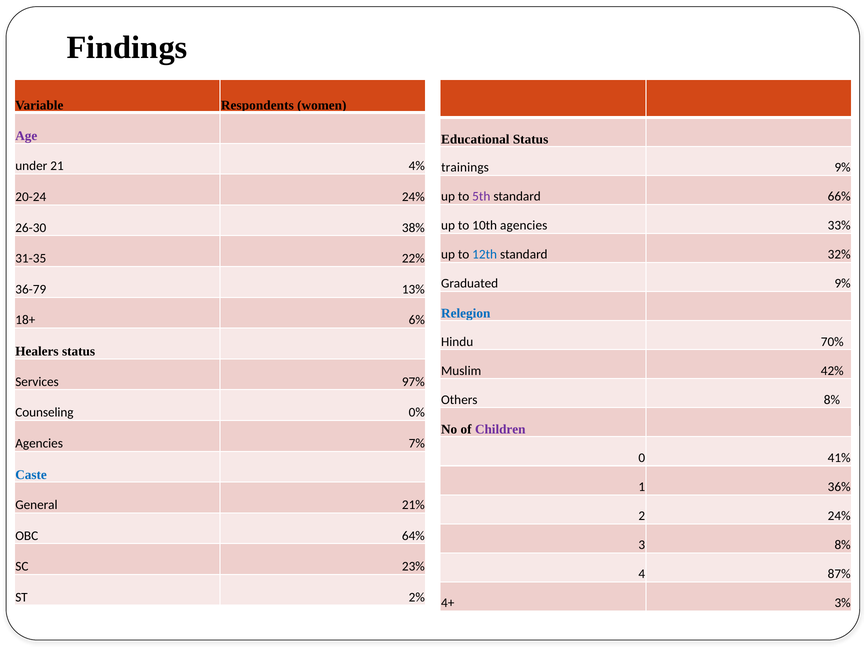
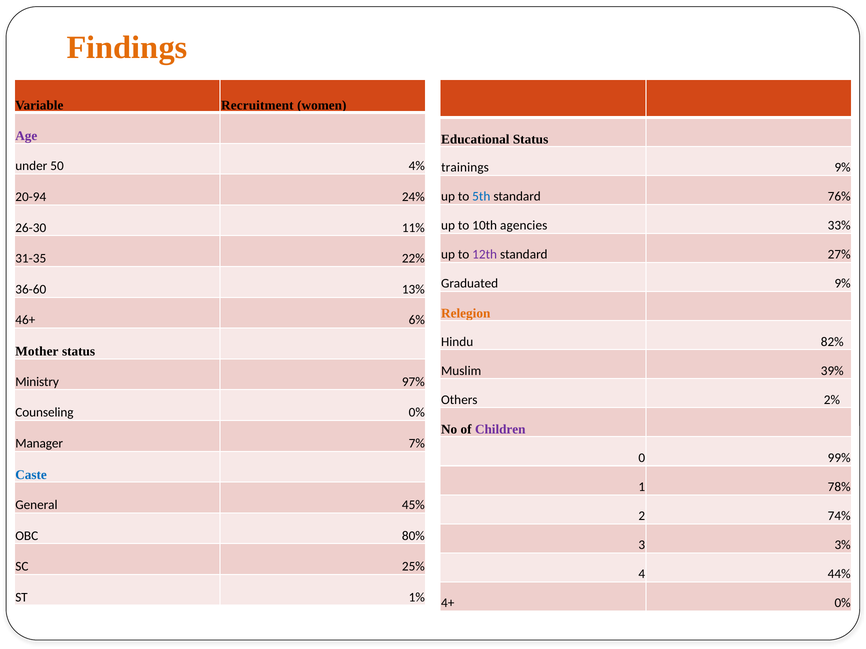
Findings colour: black -> orange
Respondents: Respondents -> Recruitment
21: 21 -> 50
5th colour: purple -> blue
66%: 66% -> 76%
20-24: 20-24 -> 20-94
38%: 38% -> 11%
12th colour: blue -> purple
32%: 32% -> 27%
36-79: 36-79 -> 36-60
Relegion colour: blue -> orange
18+: 18+ -> 46+
70%: 70% -> 82%
Healers: Healers -> Mother
42%: 42% -> 39%
Services: Services -> Ministry
Others 8%: 8% -> 2%
Agencies at (39, 444): Agencies -> Manager
41%: 41% -> 99%
36%: 36% -> 78%
21%: 21% -> 45%
2 24%: 24% -> 74%
64%: 64% -> 80%
3 8%: 8% -> 3%
23%: 23% -> 25%
87%: 87% -> 44%
2%: 2% -> 1%
4+ 3%: 3% -> 0%
